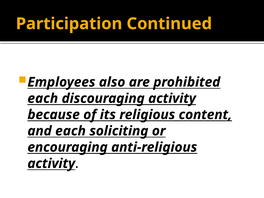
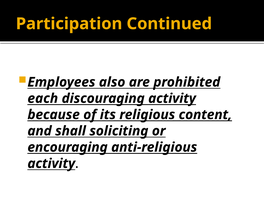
and each: each -> shall
